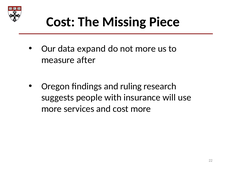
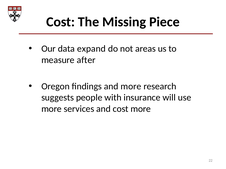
not more: more -> areas
and ruling: ruling -> more
